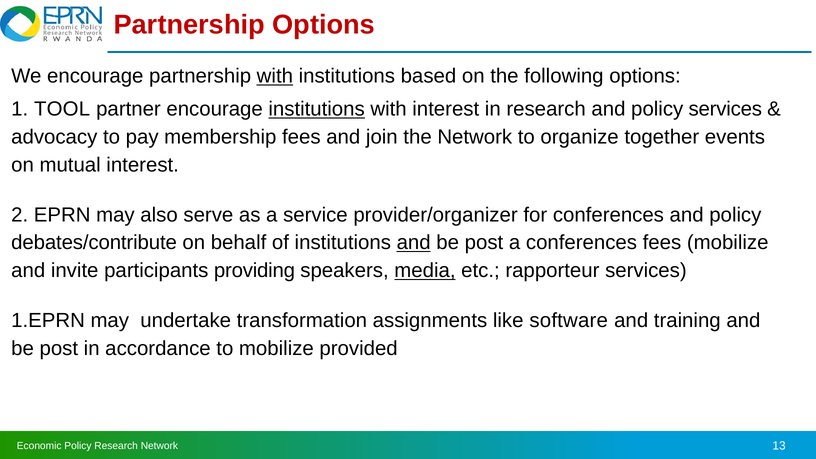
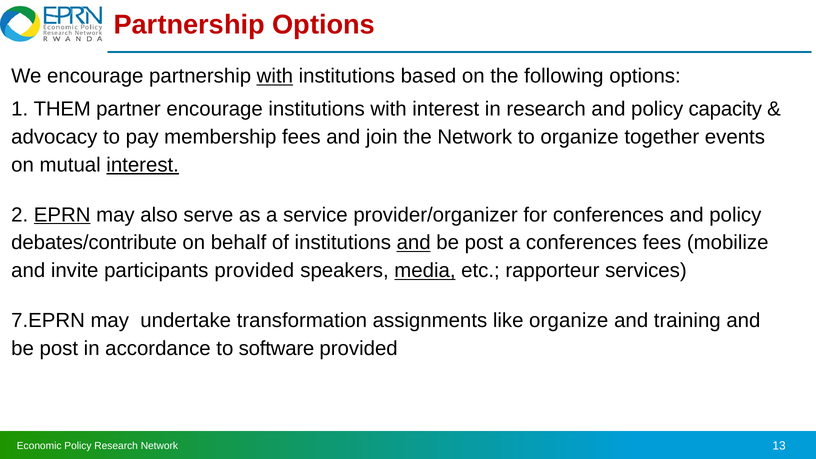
TOOL: TOOL -> THEM
institutions at (317, 109) underline: present -> none
policy services: services -> capacity
interest at (143, 165) underline: none -> present
EPRN underline: none -> present
participants providing: providing -> provided
1.EPRN: 1.EPRN -> 7.EPRN
like software: software -> organize
to mobilize: mobilize -> software
